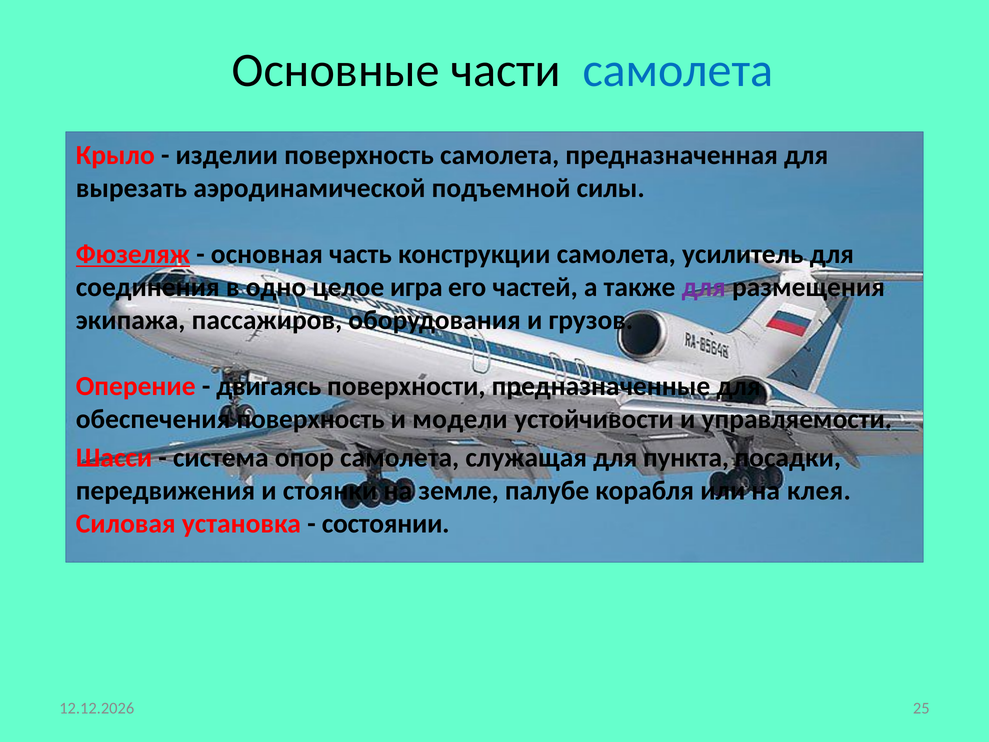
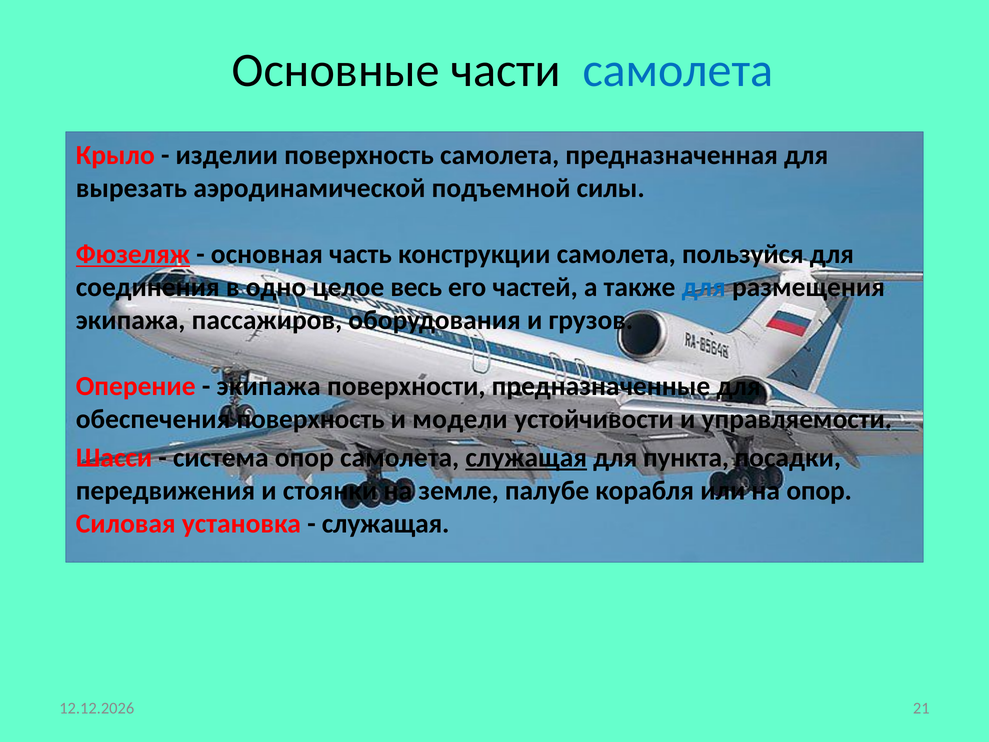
усилитель: усилитель -> пользуйся
игра: игра -> весь
для at (704, 287) colour: purple -> blue
двигаясь at (269, 386): двигаясь -> экипажа
служащая at (526, 458) underline: none -> present
на клея: клея -> опор
состоянии at (386, 524): состоянии -> служащая
25: 25 -> 21
